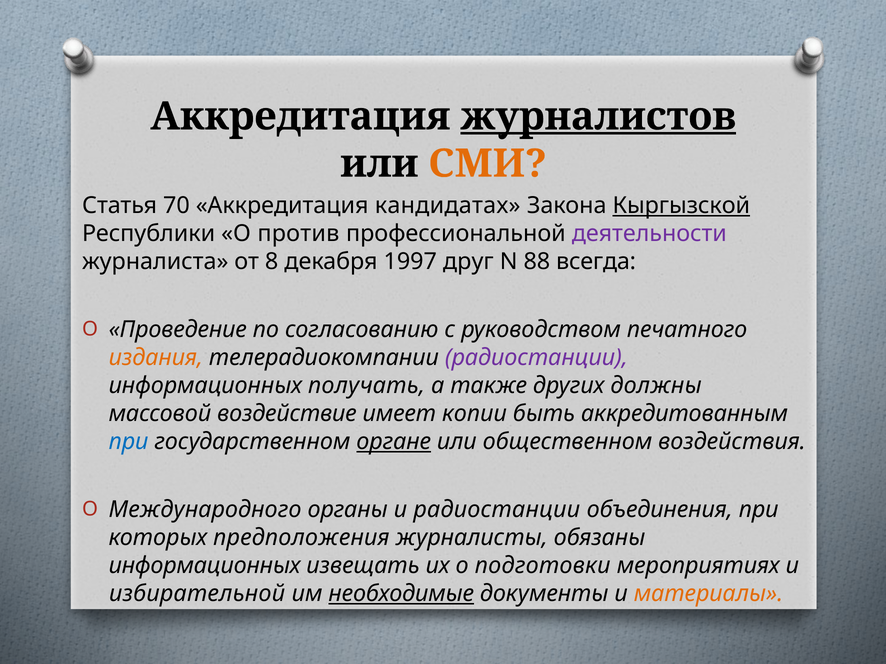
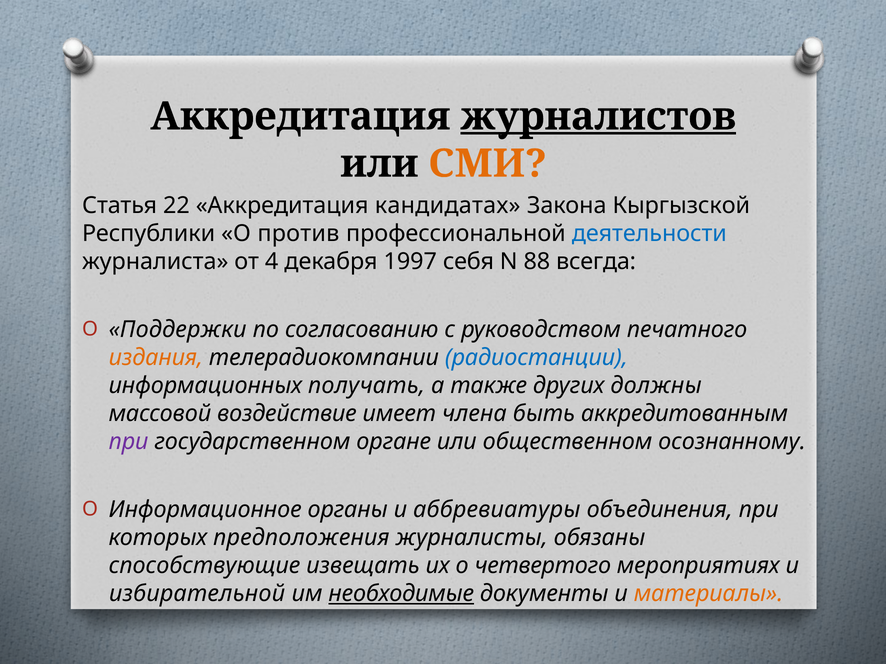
70: 70 -> 22
Кыргызской underline: present -> none
деятельности colour: purple -> blue
8: 8 -> 4
друг: друг -> себя
Проведение: Проведение -> Поддержки
радиостанции at (536, 358) colour: purple -> blue
копии: копии -> члена
при at (129, 442) colour: blue -> purple
органе underline: present -> none
воздействия: воздействия -> осознанному
Международного: Международного -> Информационное
и радиостанции: радиостанции -> аббревиатуры
информационных at (205, 566): информационных -> способствующие
подготовки: подготовки -> четвертого
